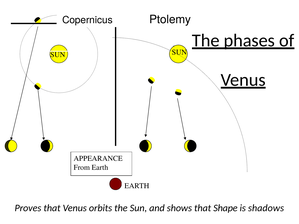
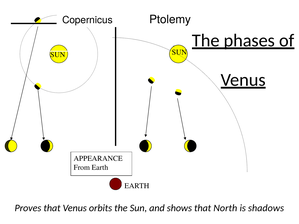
Shape: Shape -> North
